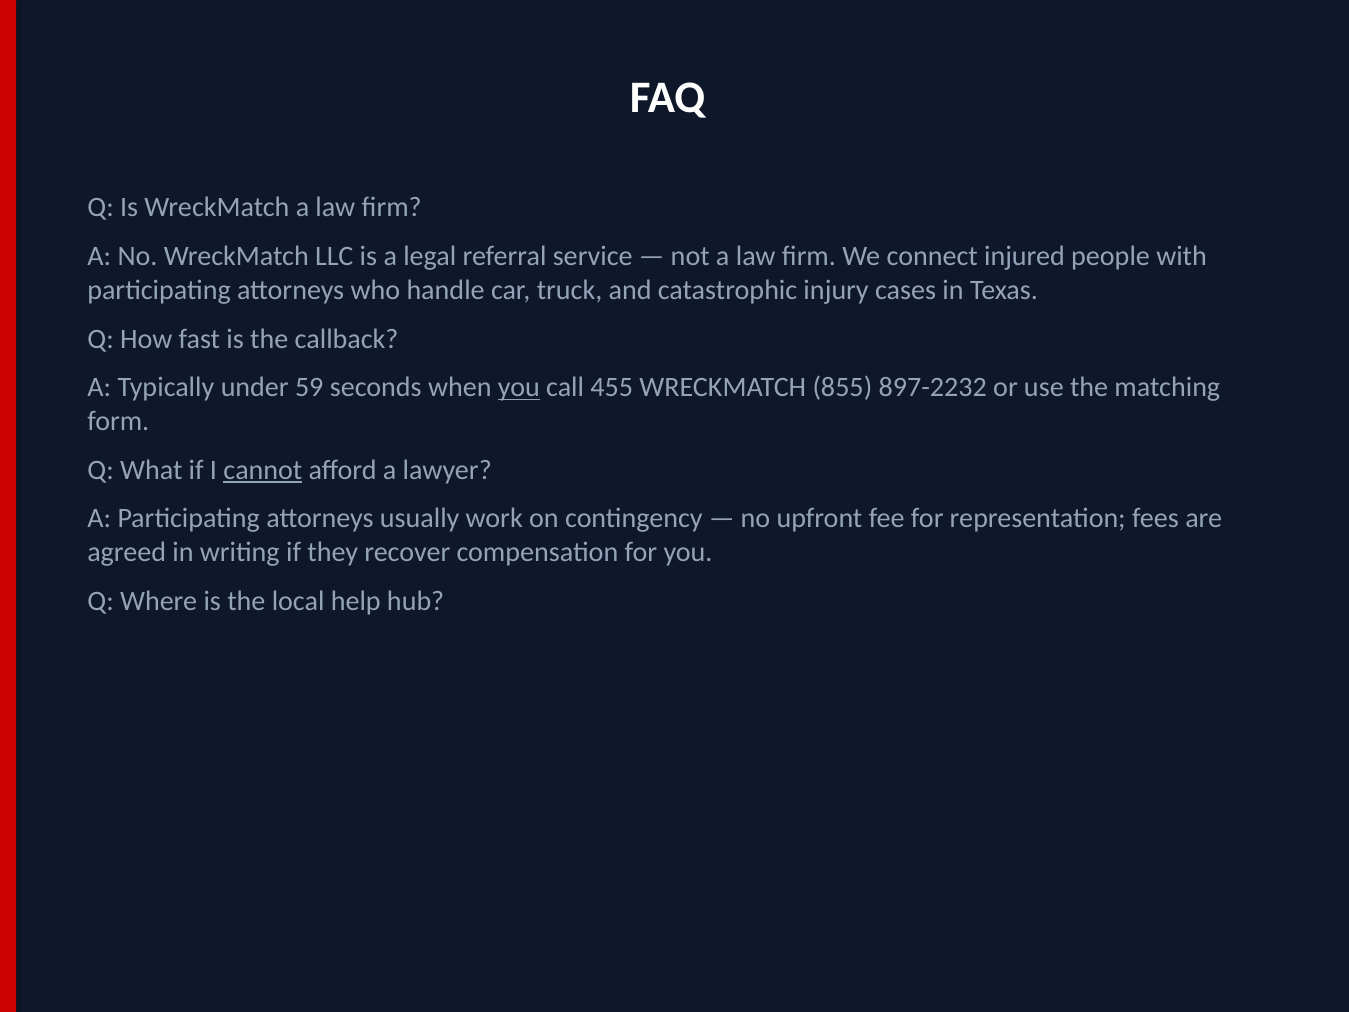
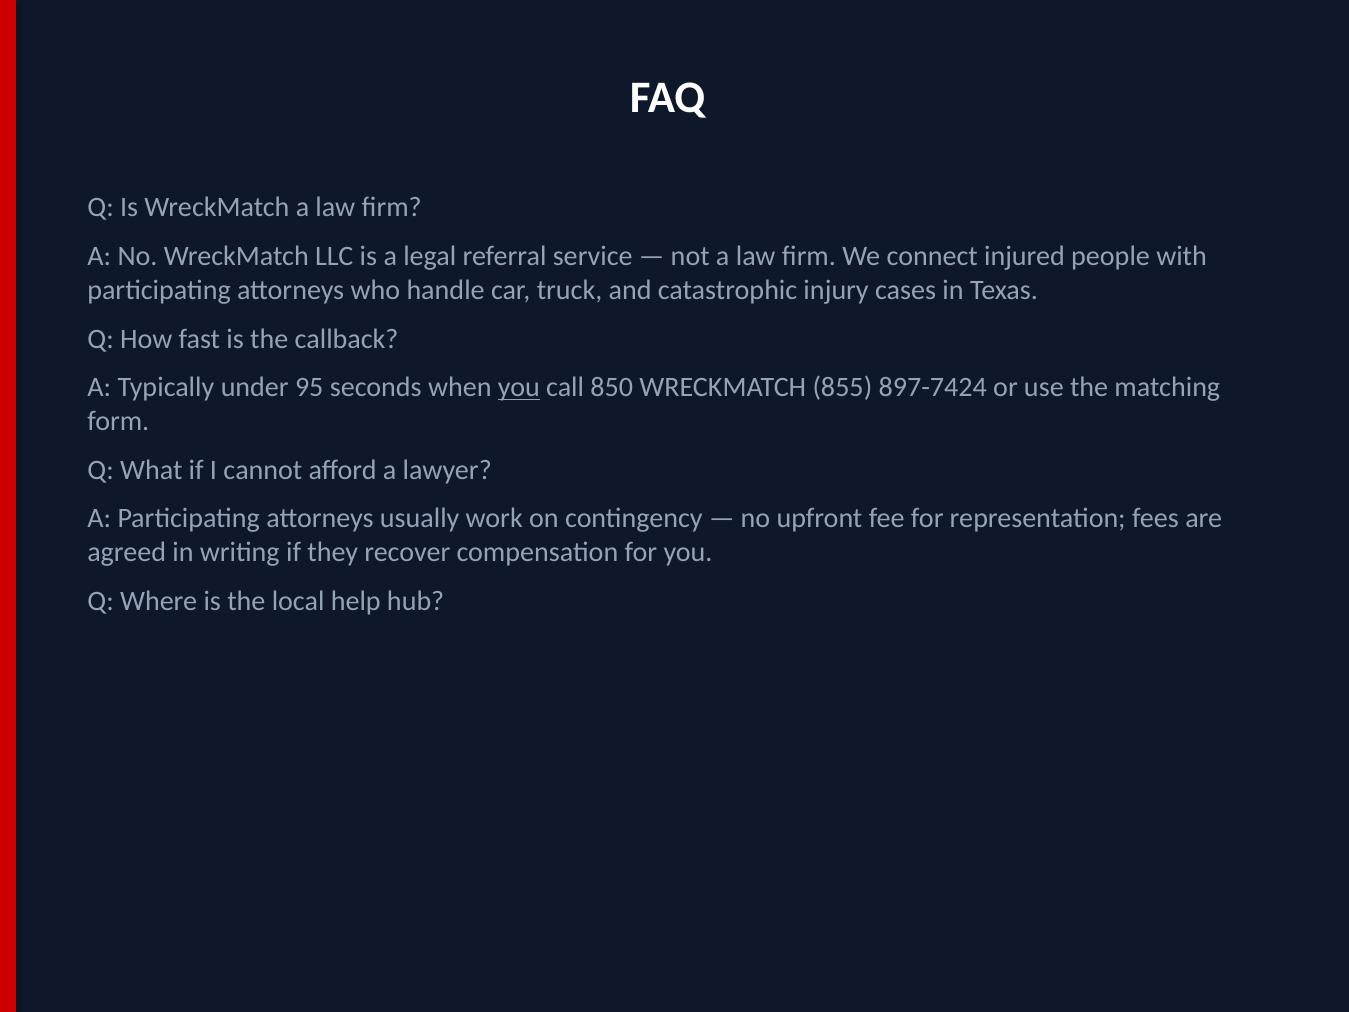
59: 59 -> 95
455: 455 -> 850
897-2232: 897-2232 -> 897-7424
cannot underline: present -> none
